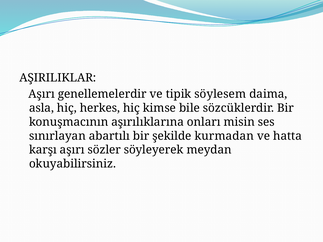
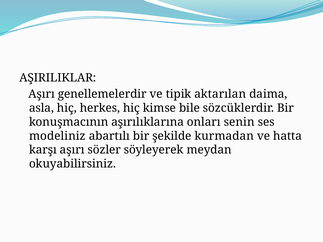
söylesem: söylesem -> aktarılan
misin: misin -> senin
sınırlayan: sınırlayan -> modeliniz
